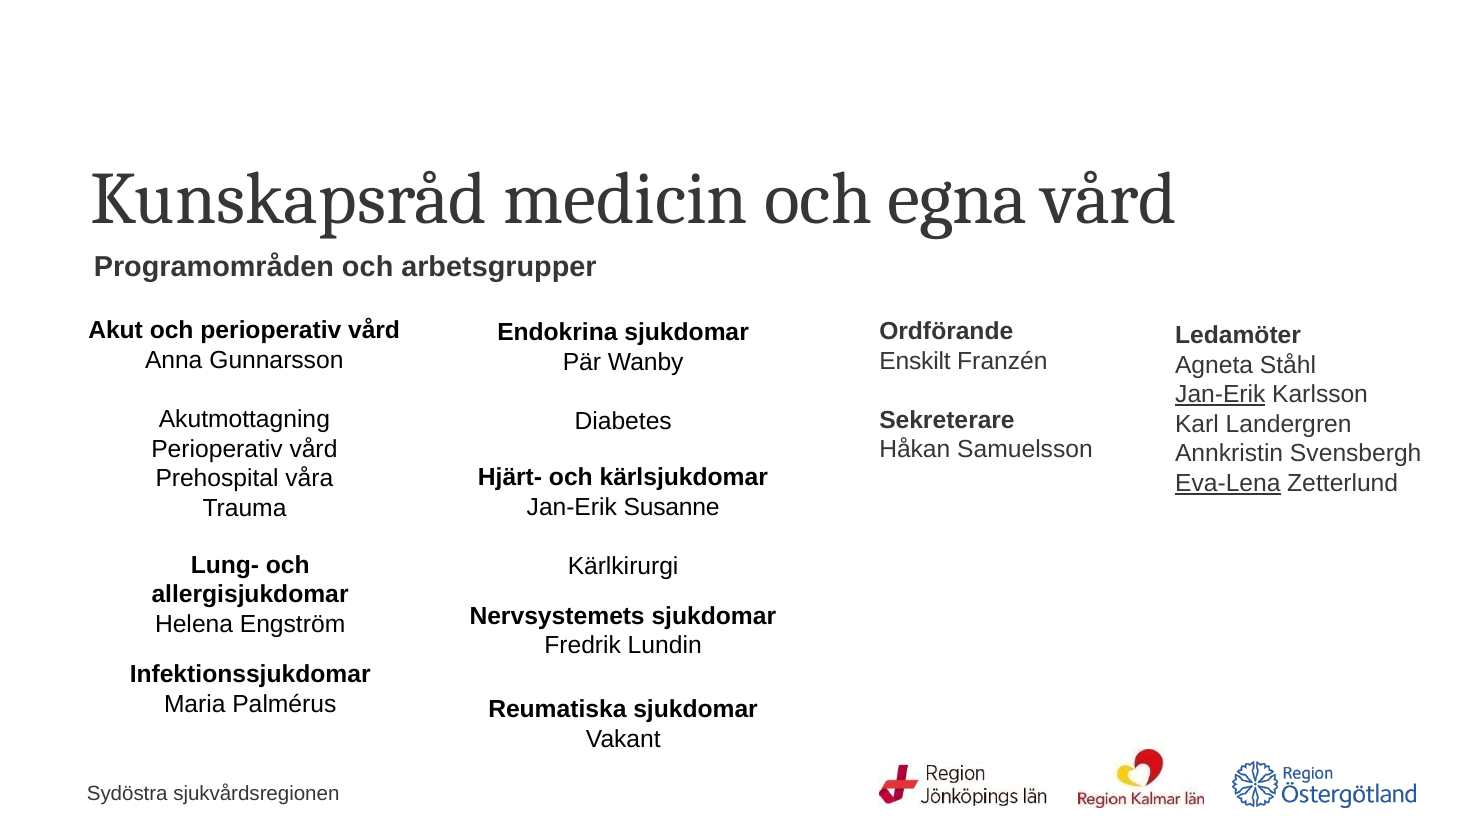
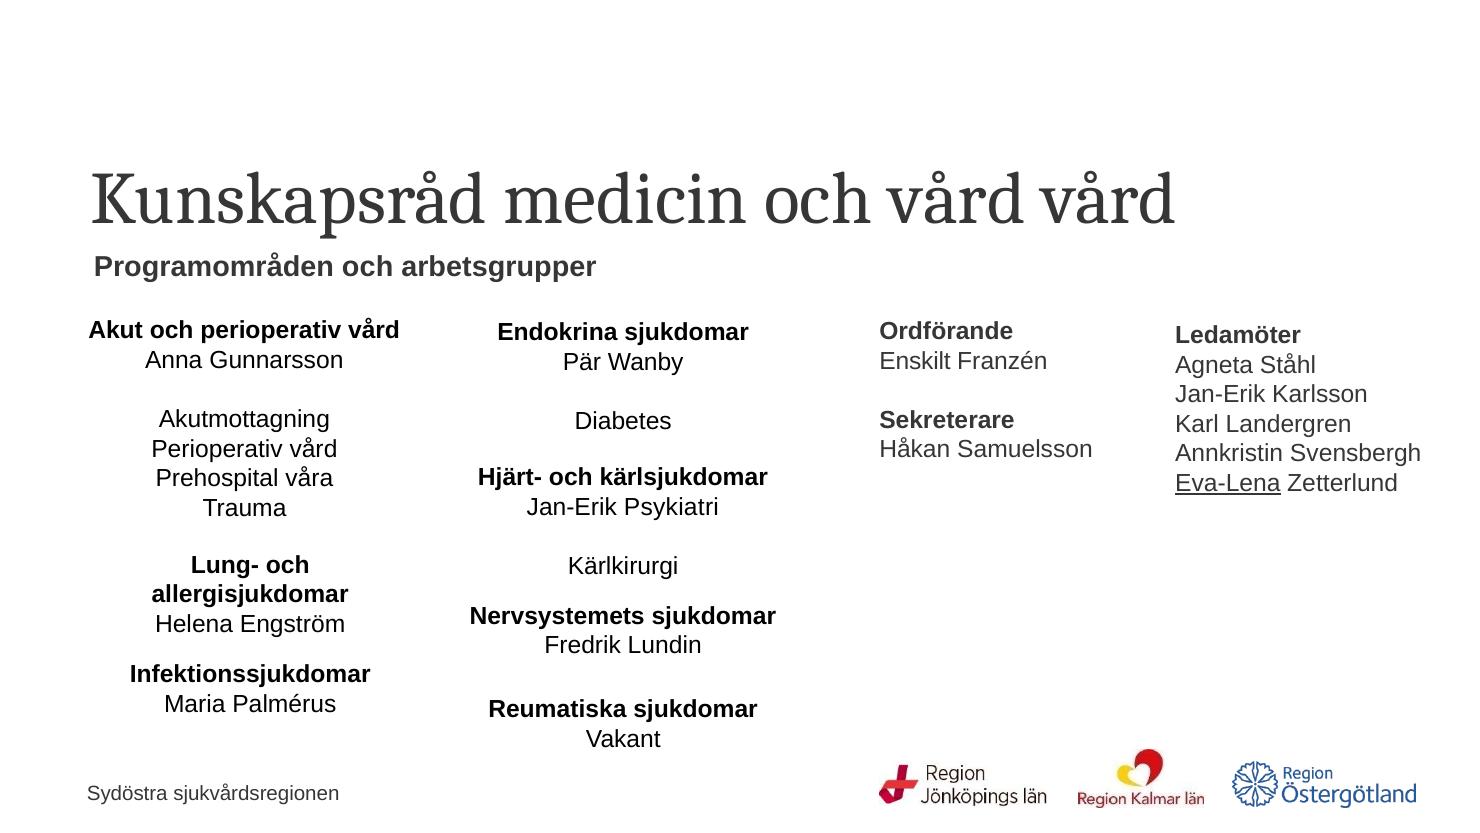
och egna: egna -> vård
Jan-Erik at (1220, 394) underline: present -> none
Susanne: Susanne -> Psykiatri
